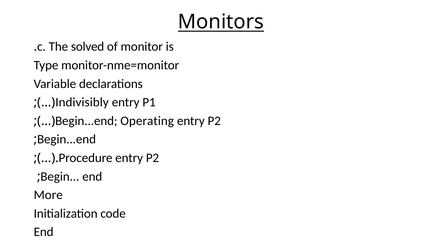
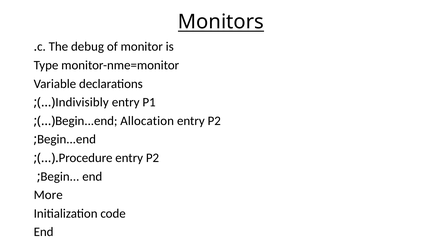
solved: solved -> debug
Operating: Operating -> Allocation
